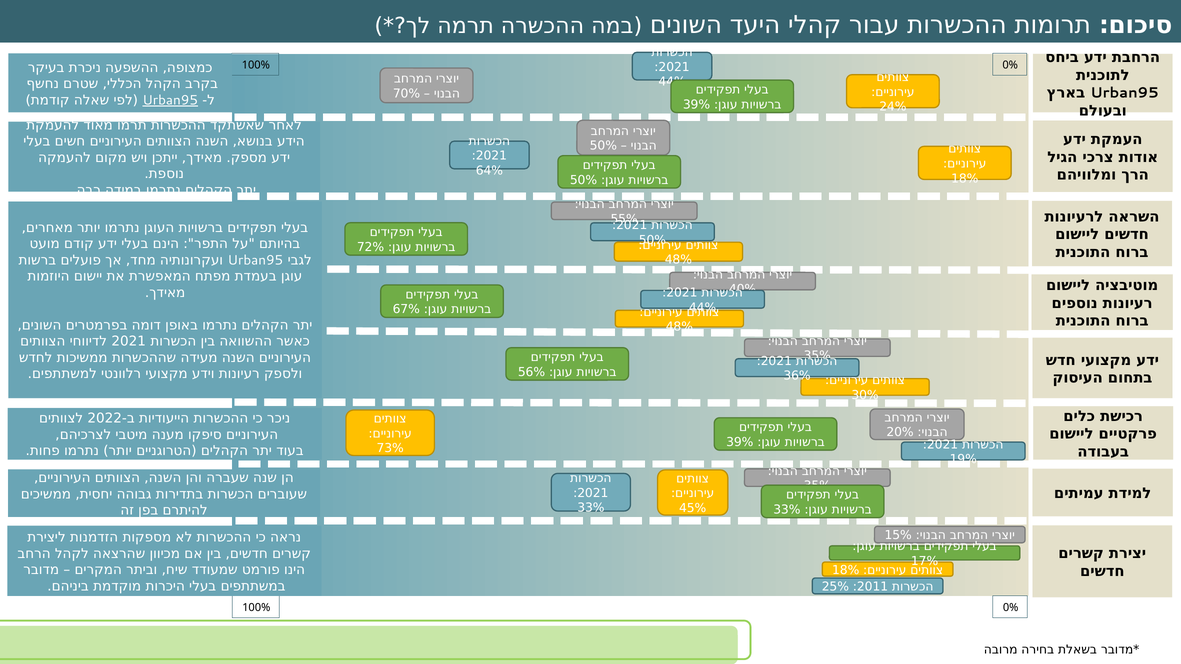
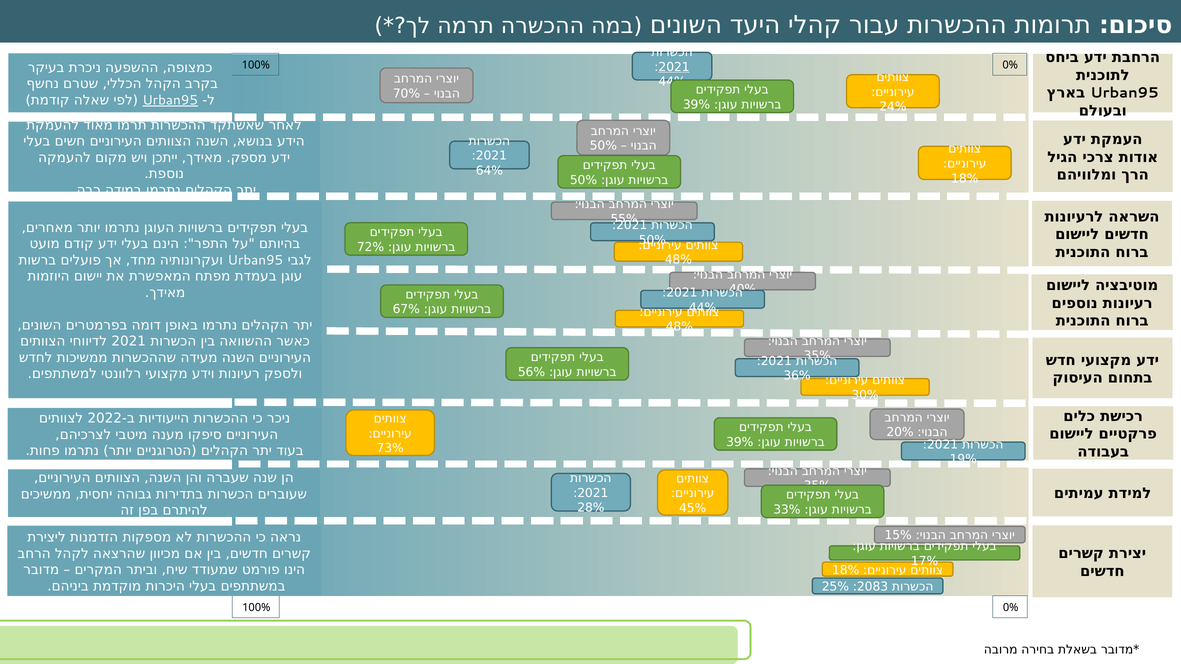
2021 at (674, 67) underline: none -> present
33% at (591, 508): 33% -> 28%
2011: 2011 -> 2083
